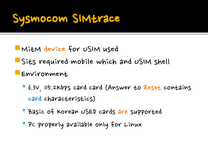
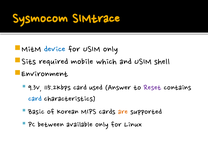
device colour: orange -> blue
USIM used: used -> only
6.3V: 6.3V -> 9.3V
card card: card -> used
Reset colour: orange -> purple
Korean USED: USED -> MIPS
properly: properly -> between
